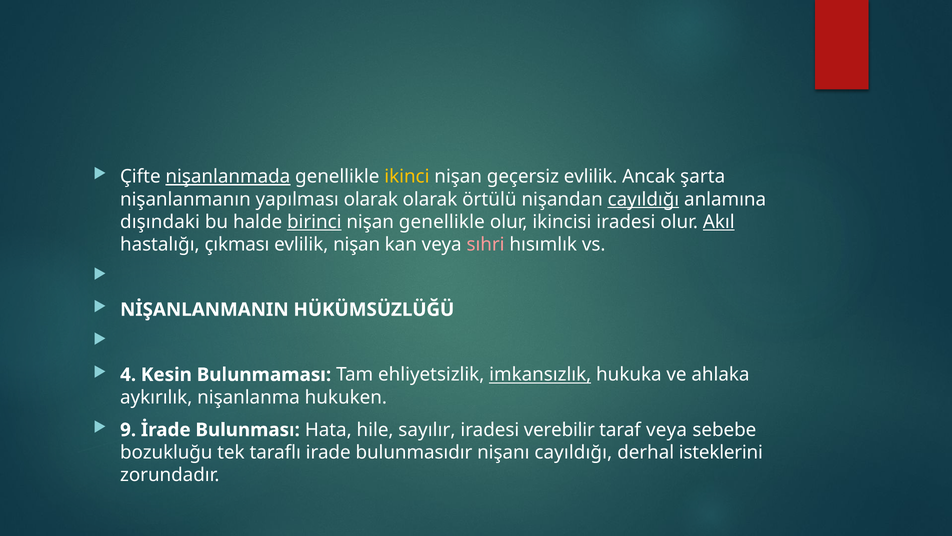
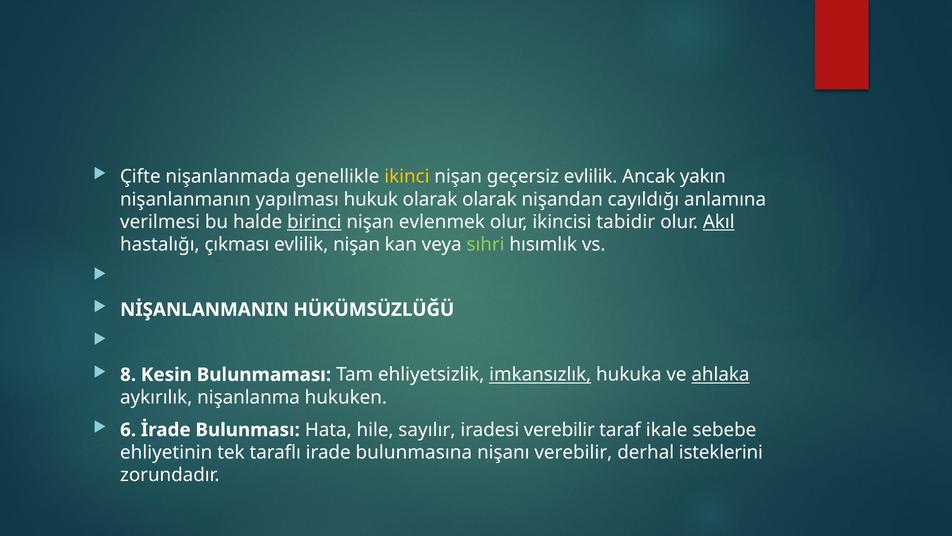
nişanlanmada underline: present -> none
şarta: şarta -> yakın
yapılması olarak: olarak -> hukuk
olarak örtülü: örtülü -> olarak
cayıldığı at (643, 199) underline: present -> none
dışındaki: dışındaki -> verilmesi
nişan genellikle: genellikle -> evlenmek
ikincisi iradesi: iradesi -> tabidir
sıhri colour: pink -> light green
4: 4 -> 8
ahlaka underline: none -> present
9: 9 -> 6
taraf veya: veya -> ikale
bozukluğu: bozukluğu -> ehliyetinin
bulunmasıdır: bulunmasıdır -> bulunmasına
nişanı cayıldığı: cayıldığı -> verebilir
